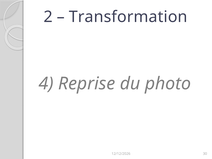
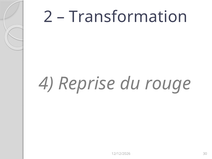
photo: photo -> rouge
